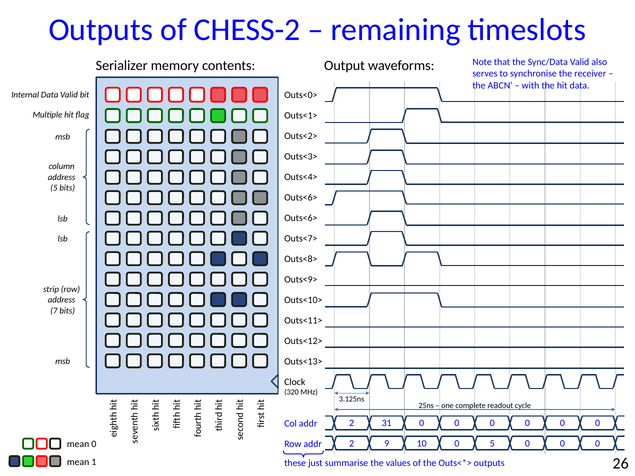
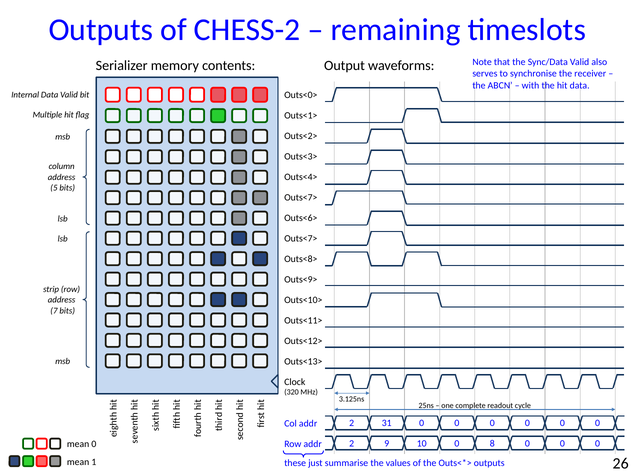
Outs<6> at (301, 198): Outs<6> -> Outs<7>
0 5: 5 -> 8
